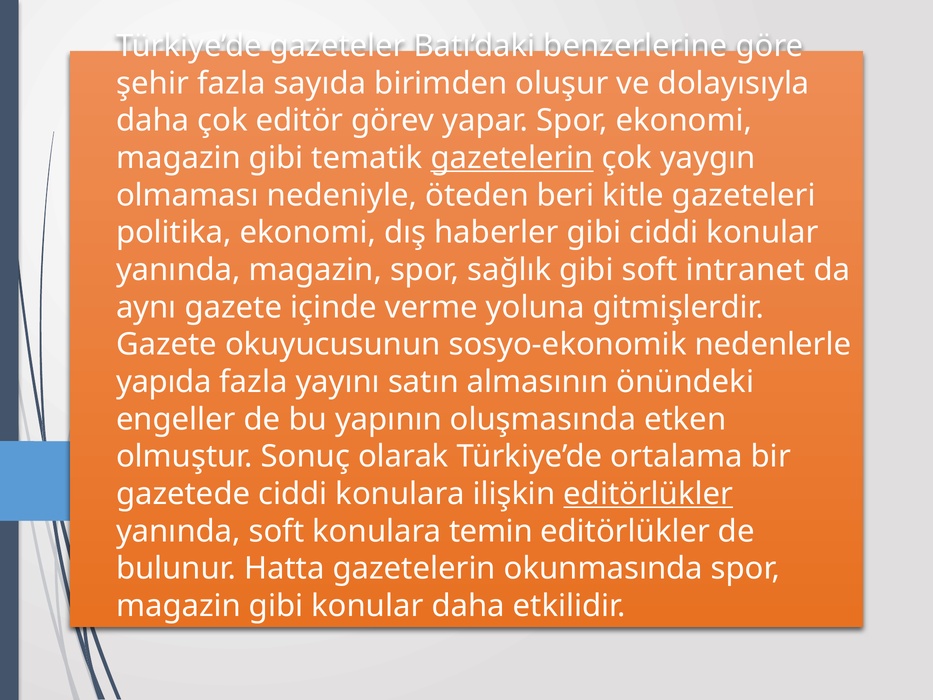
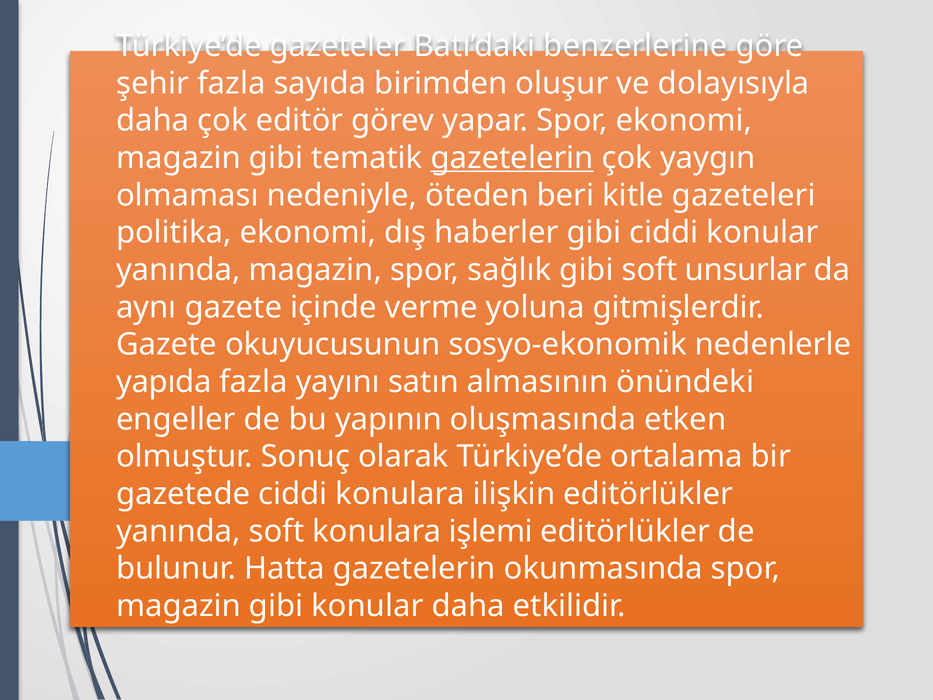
intranet: intranet -> unsurlar
editörlükler at (648, 494) underline: present -> none
temin: temin -> işlemi
